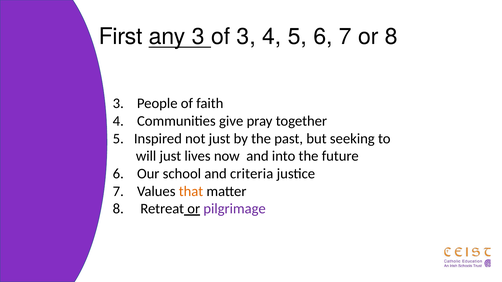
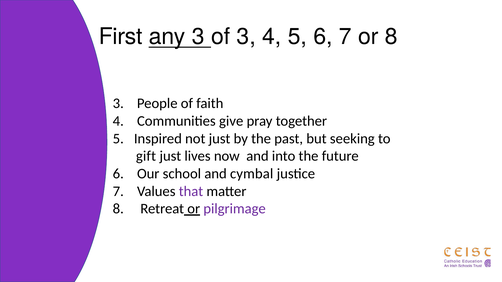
will: will -> gift
criteria: criteria -> cymbal
that colour: orange -> purple
